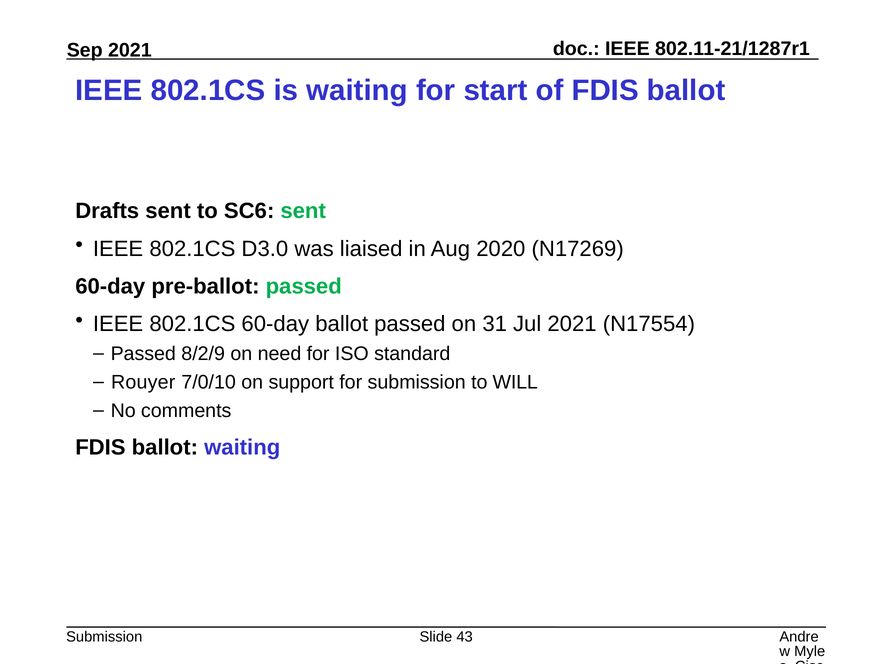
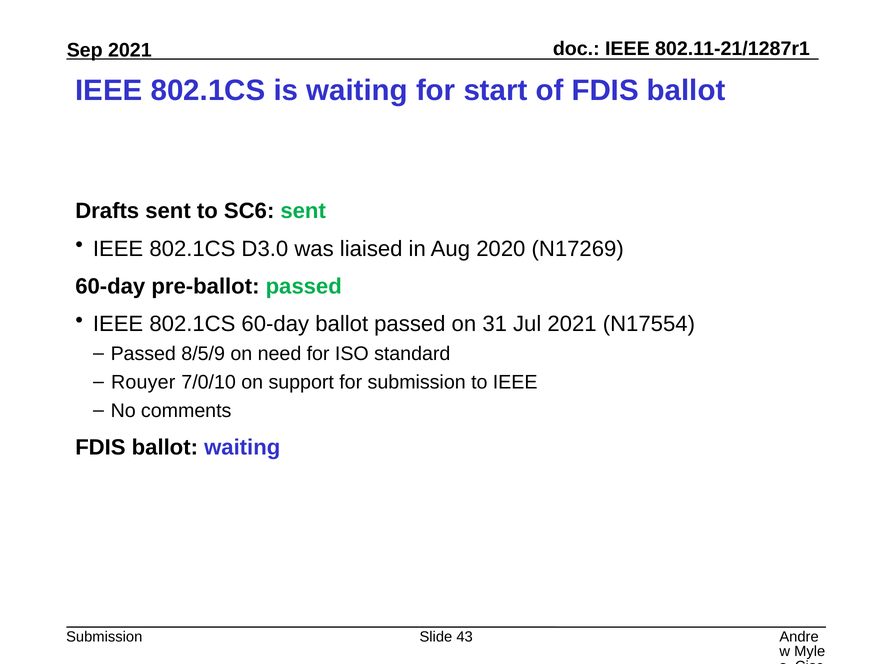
8/2/9: 8/2/9 -> 8/5/9
to WILL: WILL -> IEEE
